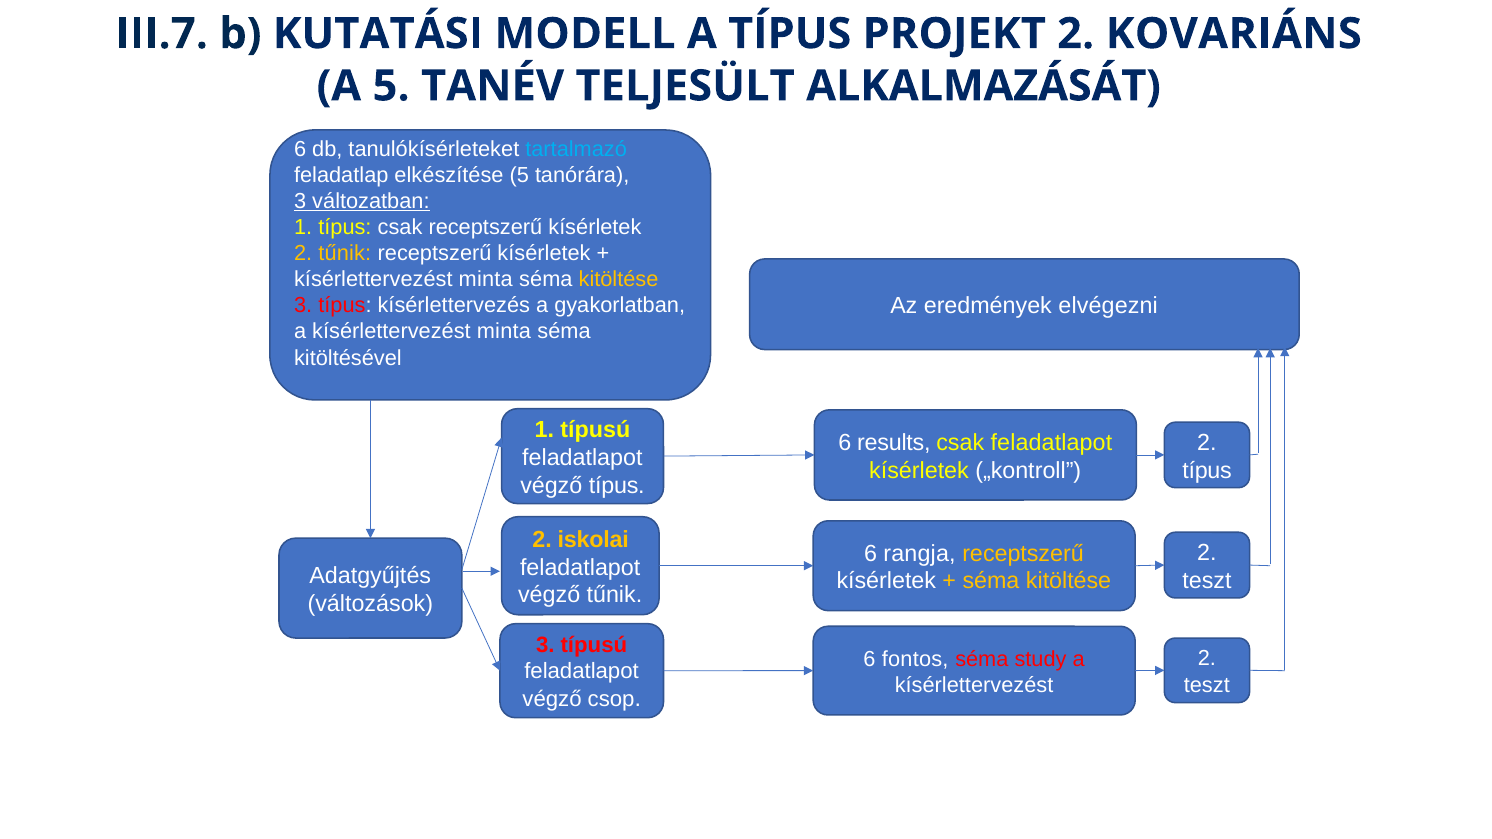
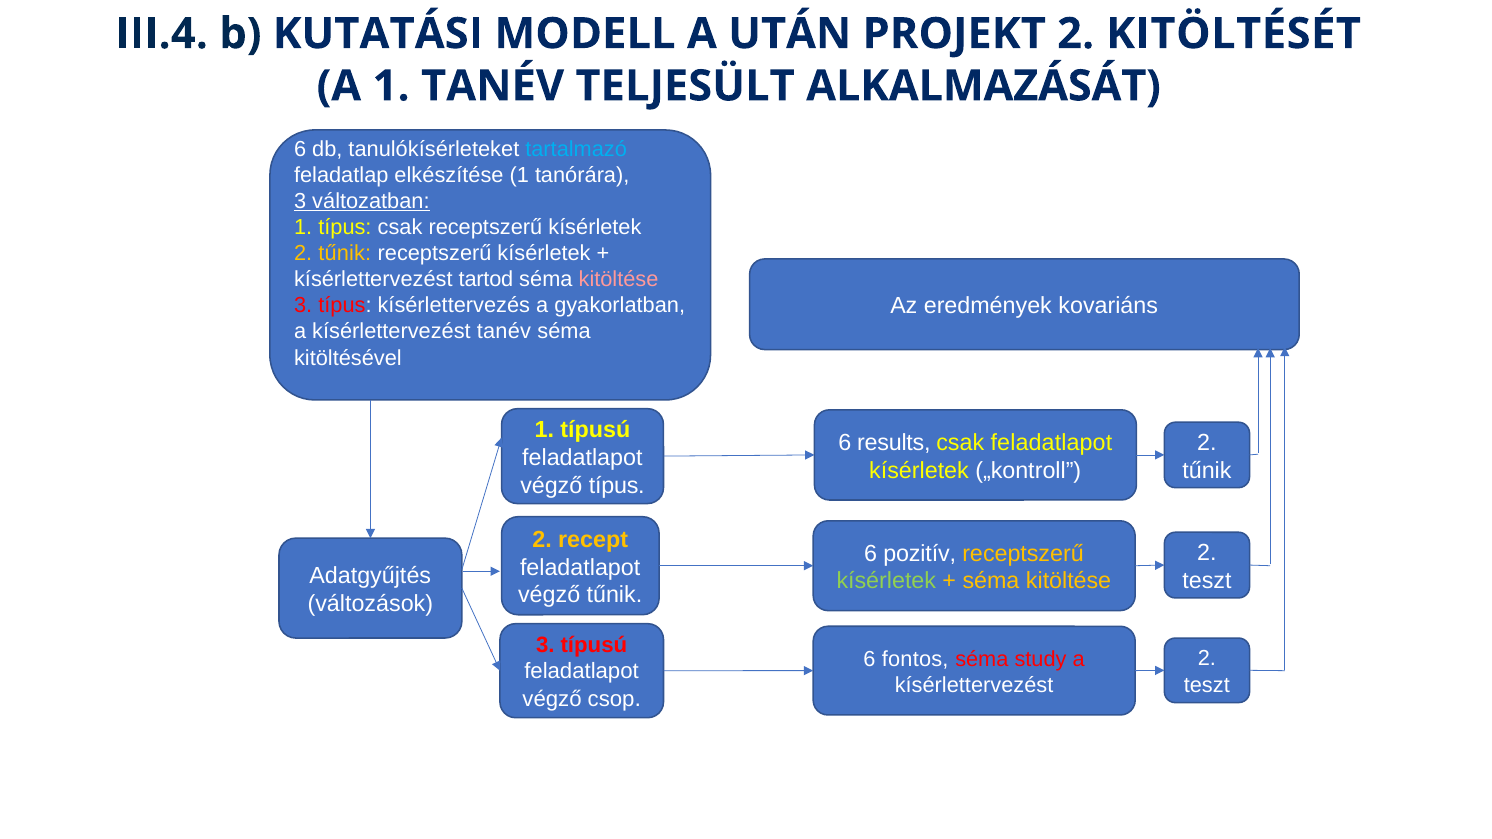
III.7: III.7 -> III.4
A TÍPUS: TÍPUS -> UTÁN
KOVARIÁNS: KOVARIÁNS -> KITÖLTÉSÉT
A 5: 5 -> 1
elkészítése 5: 5 -> 1
minta at (486, 280): minta -> tartod
kitöltése at (619, 280) colour: yellow -> pink
elvégezni: elvégezni -> kovariáns
a kísérlettervezést minta: minta -> tanév
típus at (1207, 471): típus -> tűnik
iskolai: iskolai -> recept
rangja: rangja -> pozitív
kísérletek at (886, 581) colour: white -> light green
